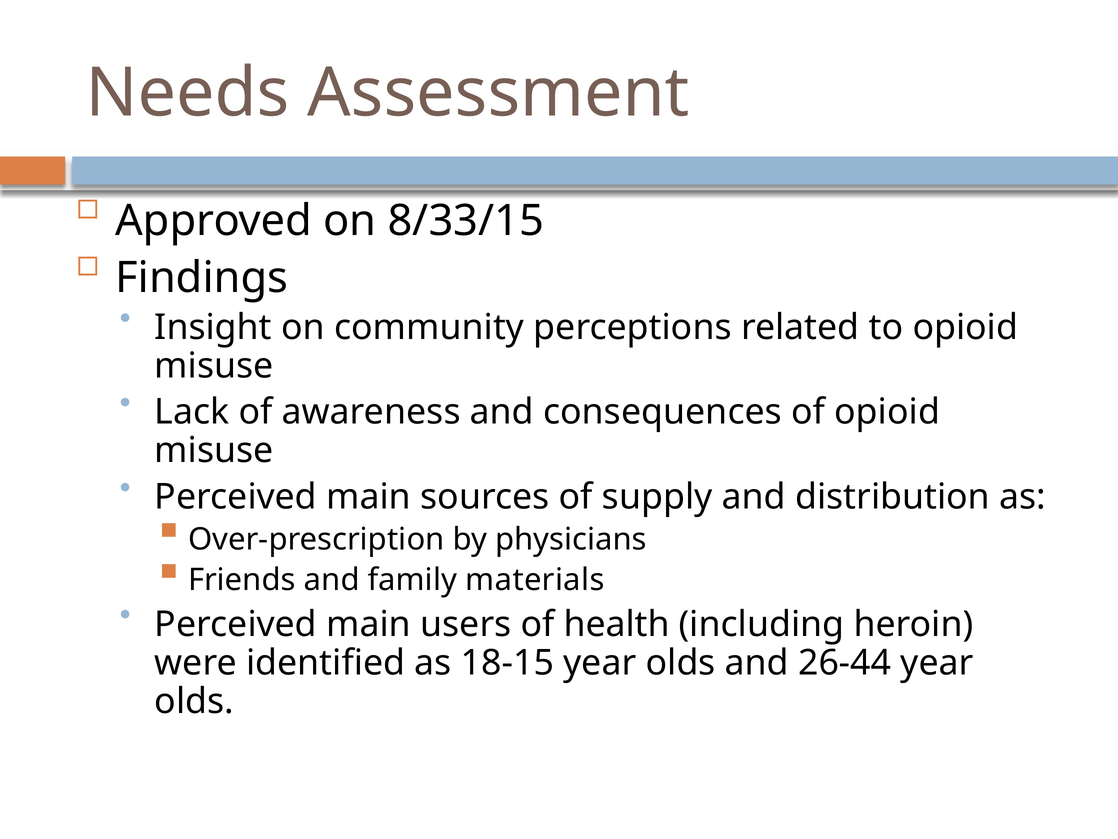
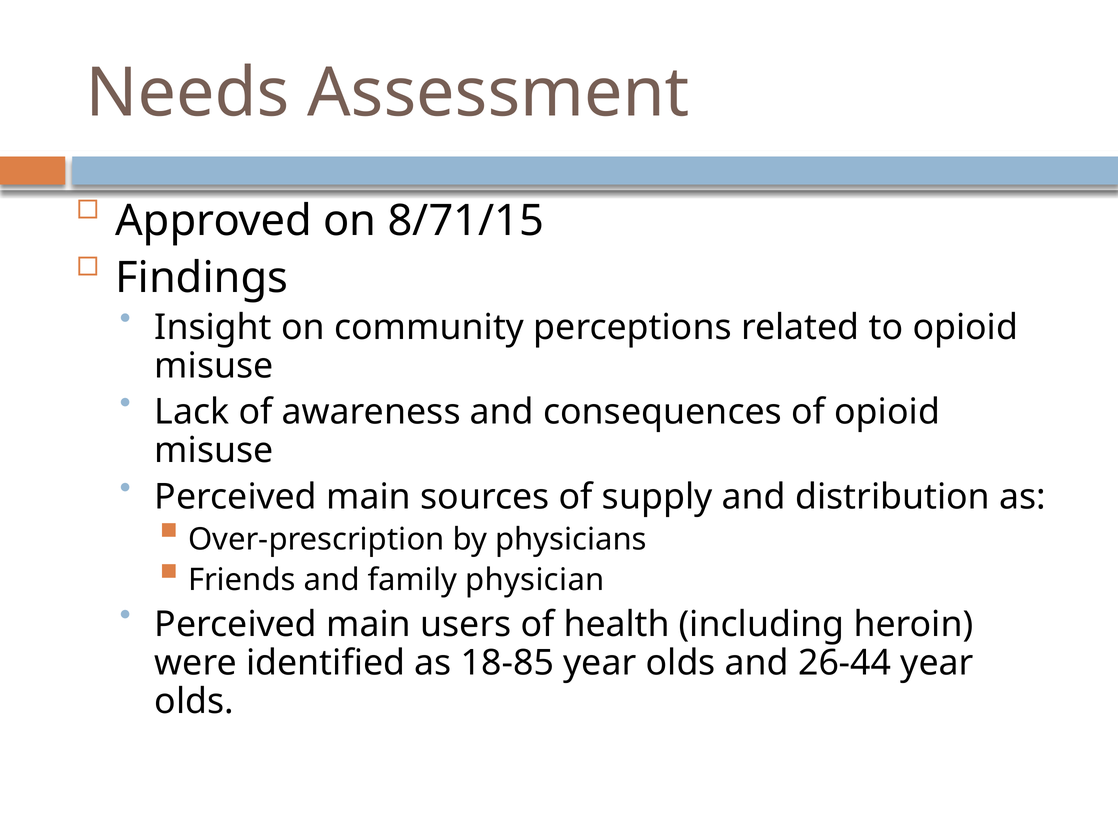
8/33/15: 8/33/15 -> 8/71/15
materials: materials -> physician
18-15: 18-15 -> 18-85
